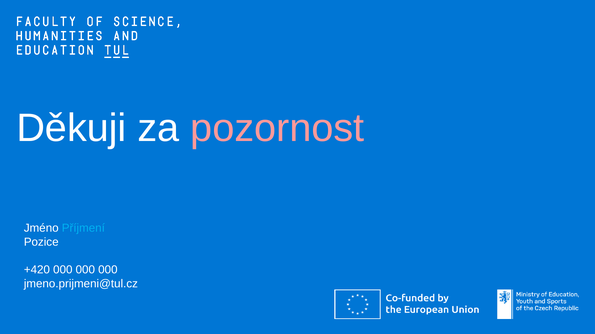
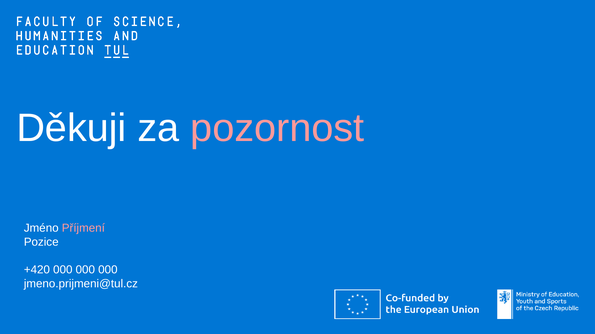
Příjmení colour: light blue -> pink
